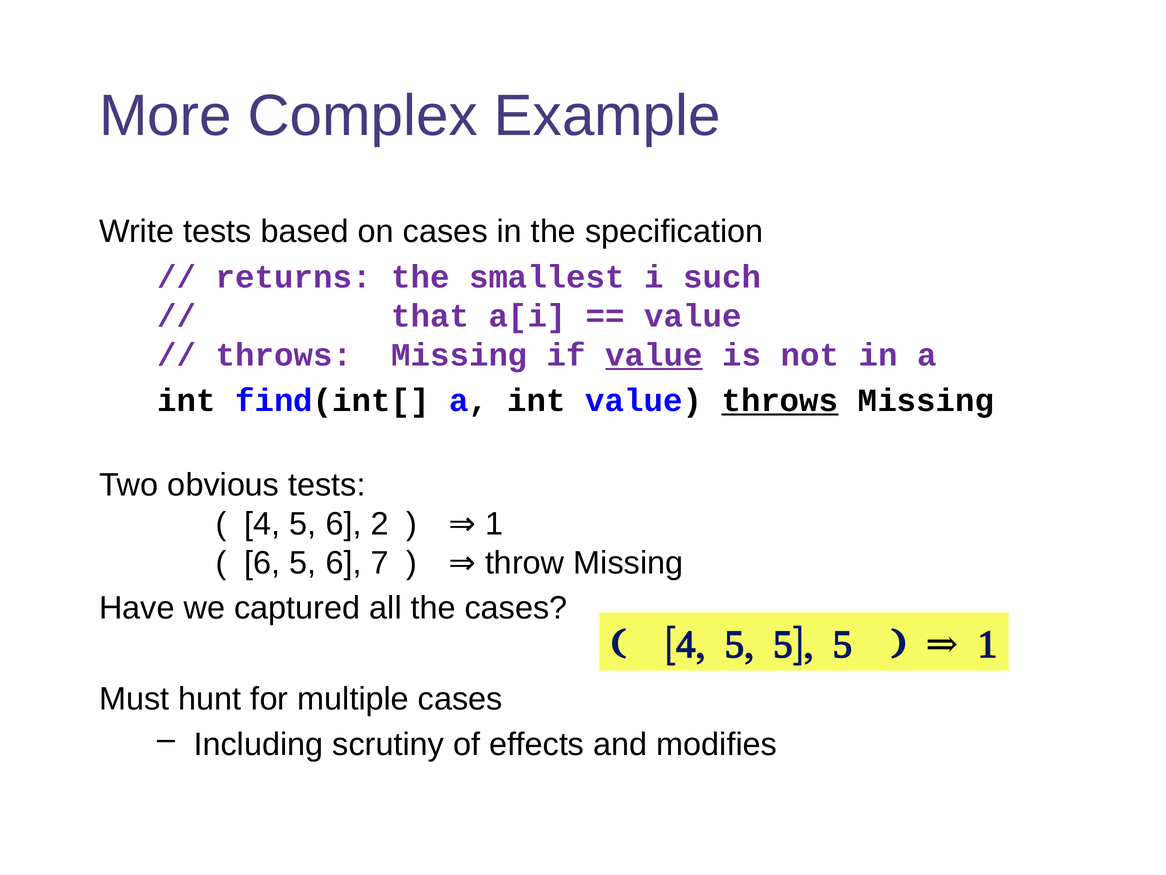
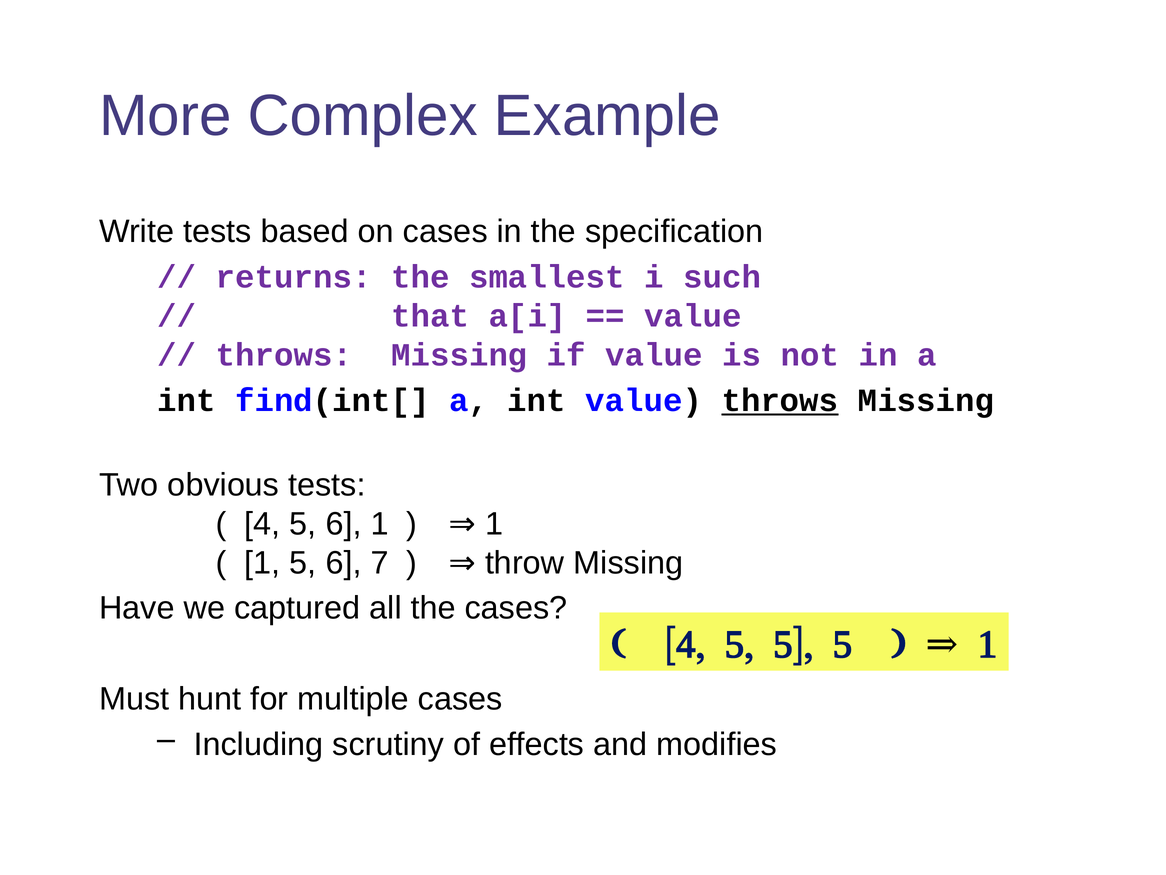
value at (654, 355) underline: present -> none
6 2: 2 -> 1
6 at (262, 562): 6 -> 1
